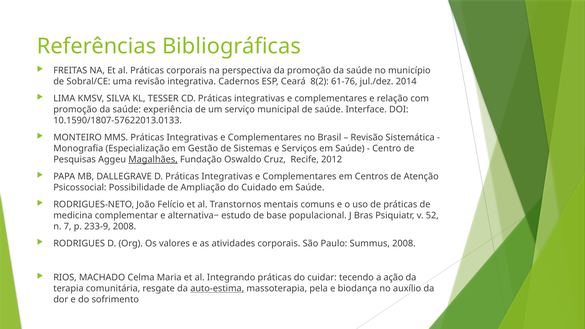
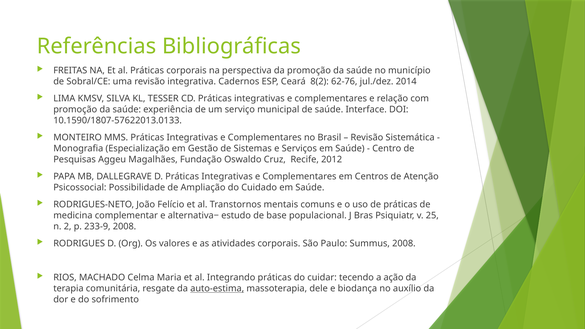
61-76: 61-76 -> 62-76
Magalhães underline: present -> none
52: 52 -> 25
7: 7 -> 2
pela: pela -> dele
